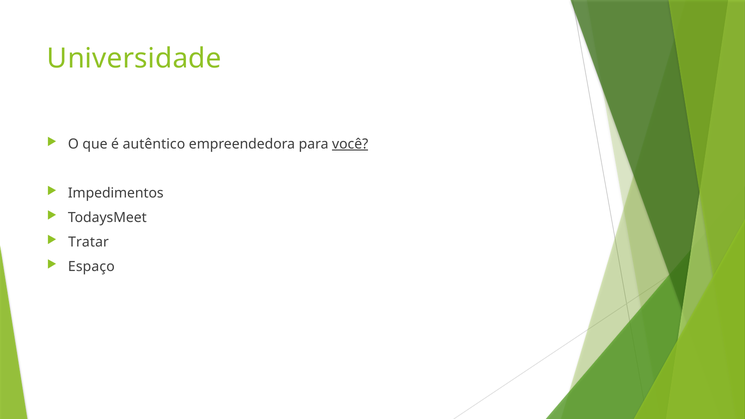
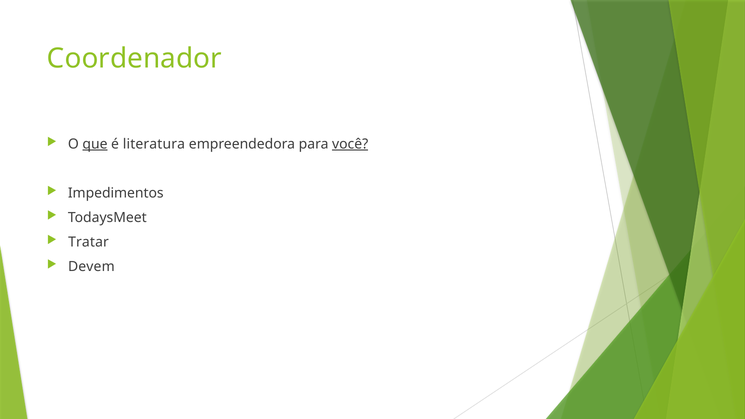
Universidade: Universidade -> Coordenador
que underline: none -> present
autêntico: autêntico -> literatura
Espaço: Espaço -> Devem
